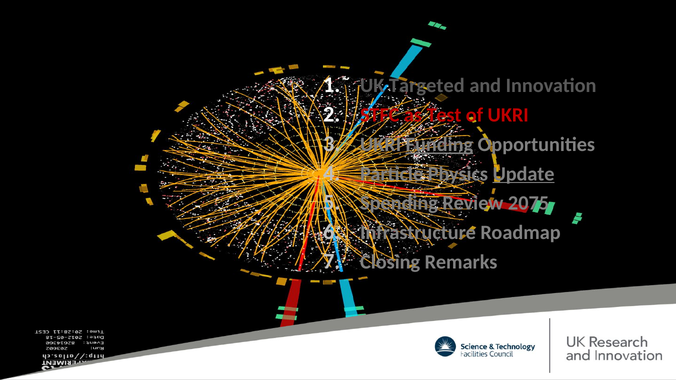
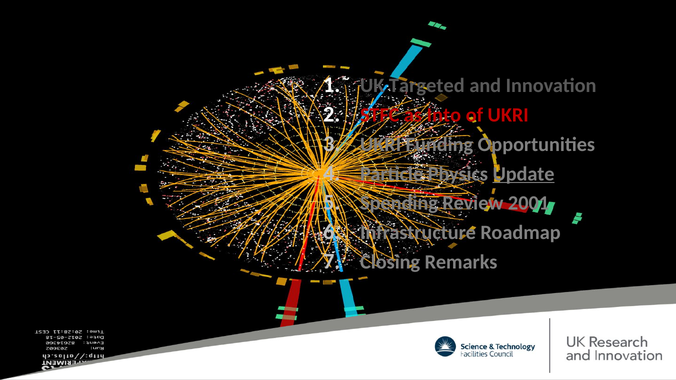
Test: Test -> Into
Funding underline: present -> none
2075: 2075 -> 2001
